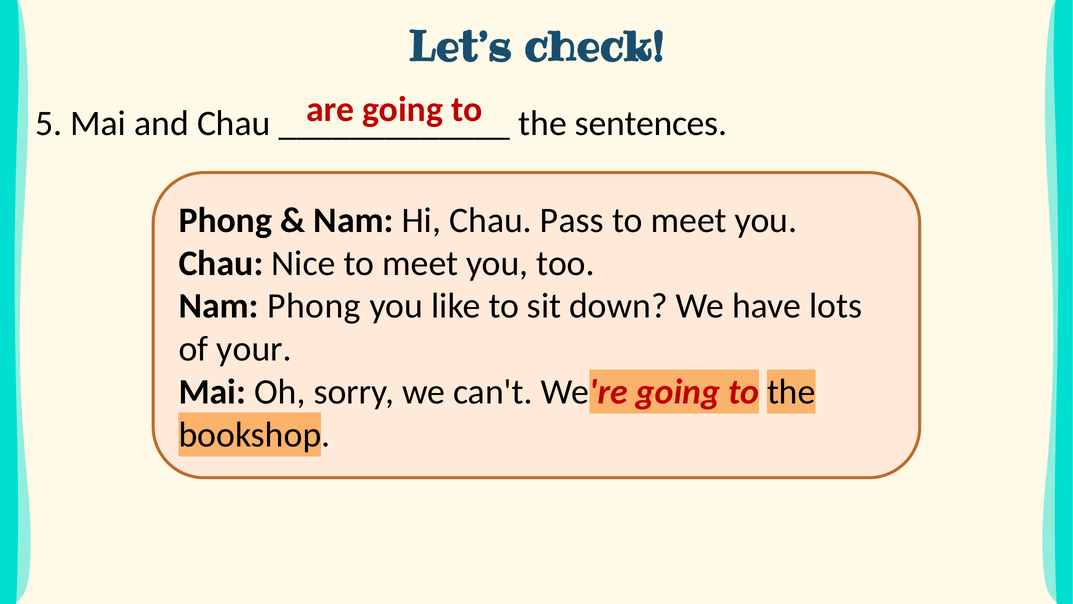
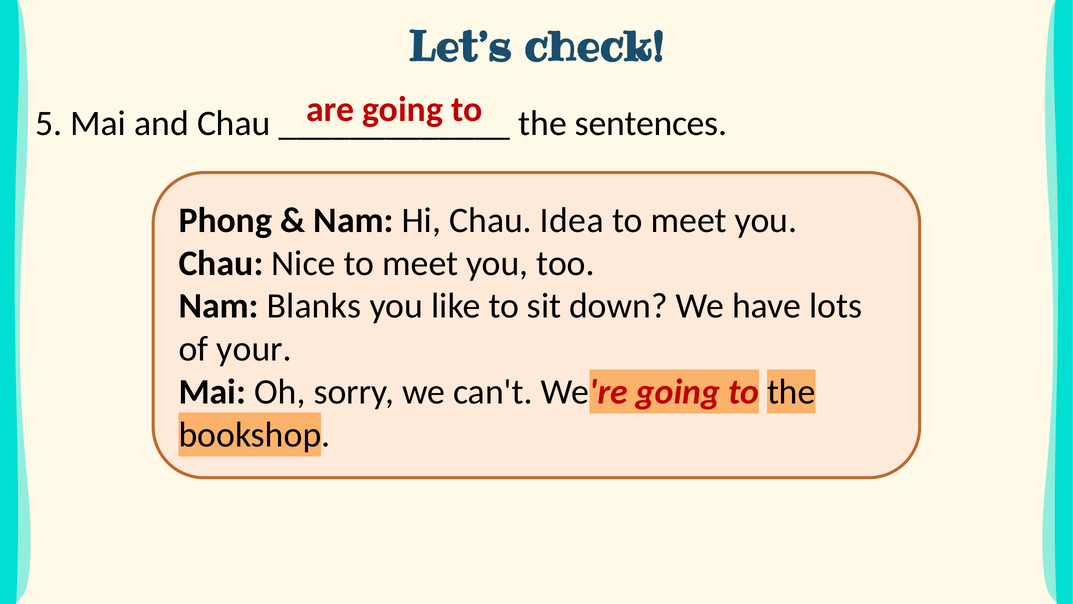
Pass: Pass -> Idea
Nam Phong: Phong -> Blanks
